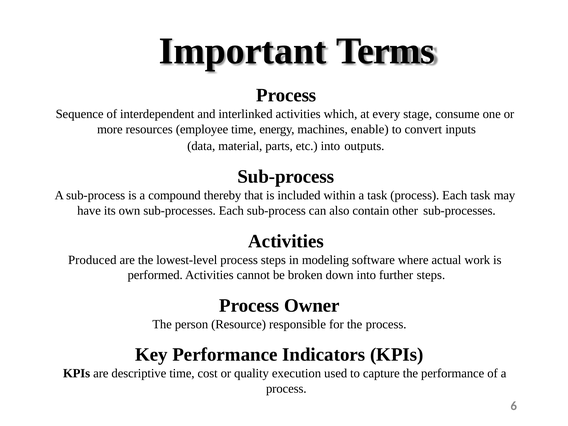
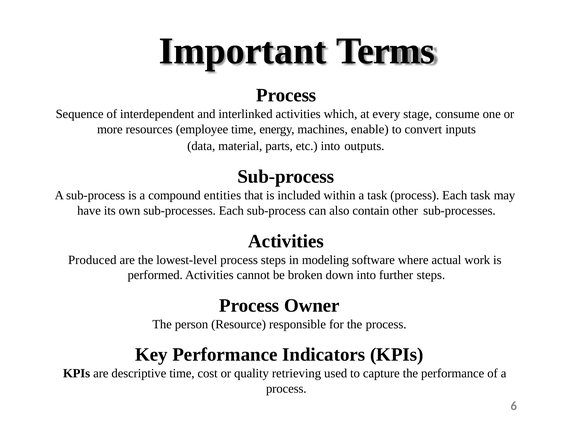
thereby: thereby -> entities
execution: execution -> retrieving
